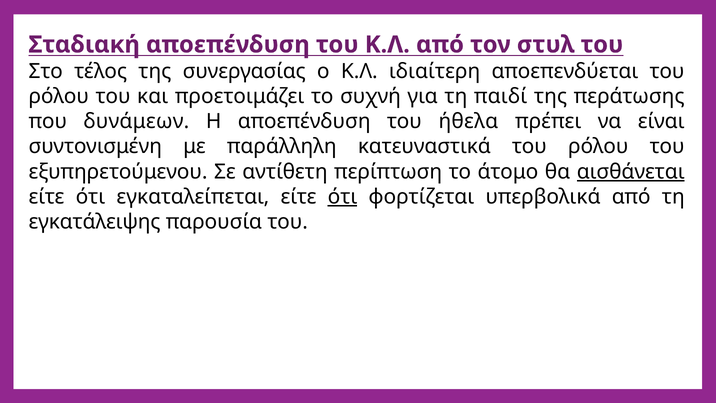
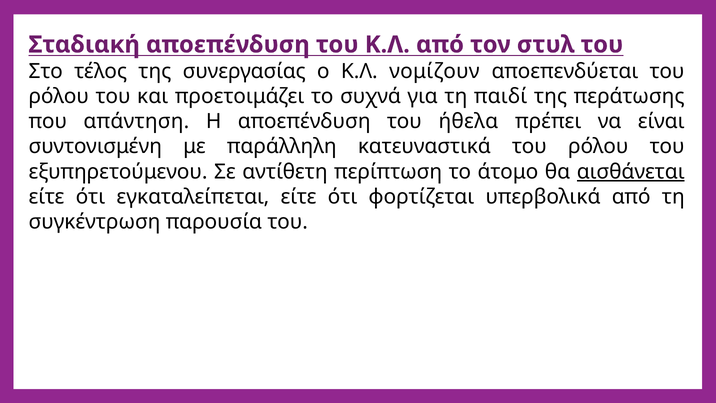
ιδιαίτερη: ιδιαίτερη -> νομίζουν
συχνή: συχνή -> συχνά
δυνάμεων: δυνάμεων -> απάντηση
ότι at (343, 197) underline: present -> none
εγκατάλειψης: εγκατάλειψης -> συγκέντρωση
